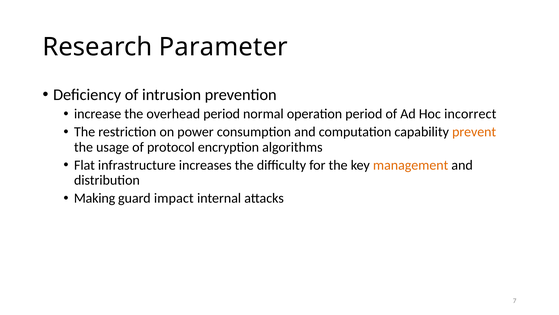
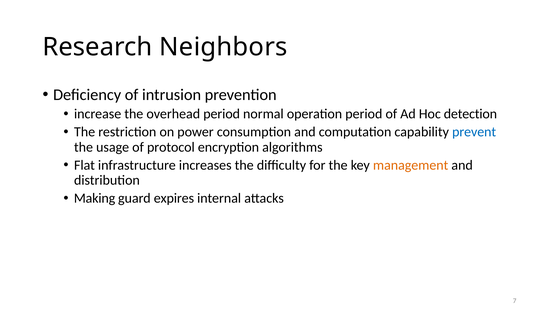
Parameter: Parameter -> Neighbors
incorrect: incorrect -> detection
prevent colour: orange -> blue
impact: impact -> expires
